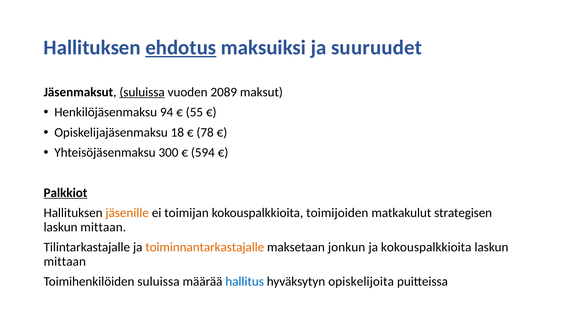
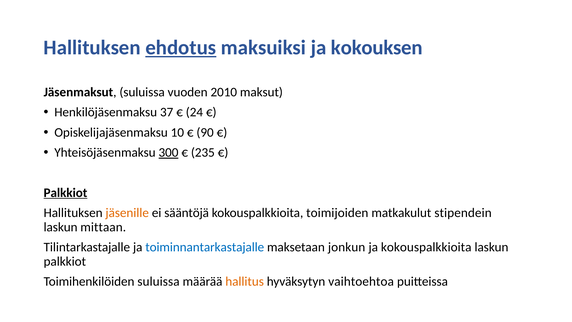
suuruudet: suuruudet -> kokouksen
suluissa at (142, 92) underline: present -> none
2089: 2089 -> 2010
94: 94 -> 37
55: 55 -> 24
18: 18 -> 10
78: 78 -> 90
300 underline: none -> present
594: 594 -> 235
toimijan: toimijan -> sääntöjä
strategisen: strategisen -> stipendein
toiminnantarkastajalle colour: orange -> blue
mittaan at (65, 261): mittaan -> palkkiot
hallitus colour: blue -> orange
opiskelijoita: opiskelijoita -> vaihtoehtoa
